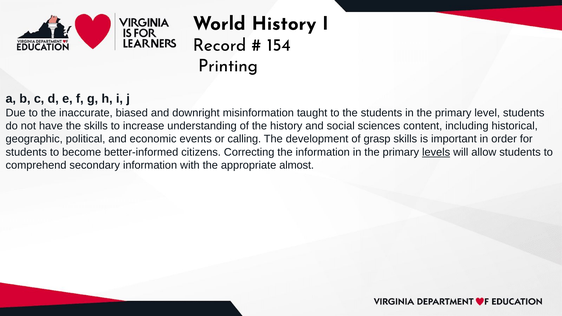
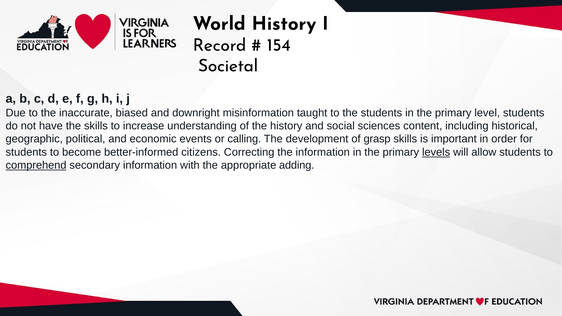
Printing: Printing -> Societal
comprehend underline: none -> present
almost: almost -> adding
